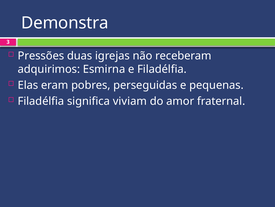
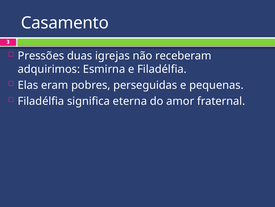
Demonstra: Demonstra -> Casamento
viviam: viviam -> eterna
